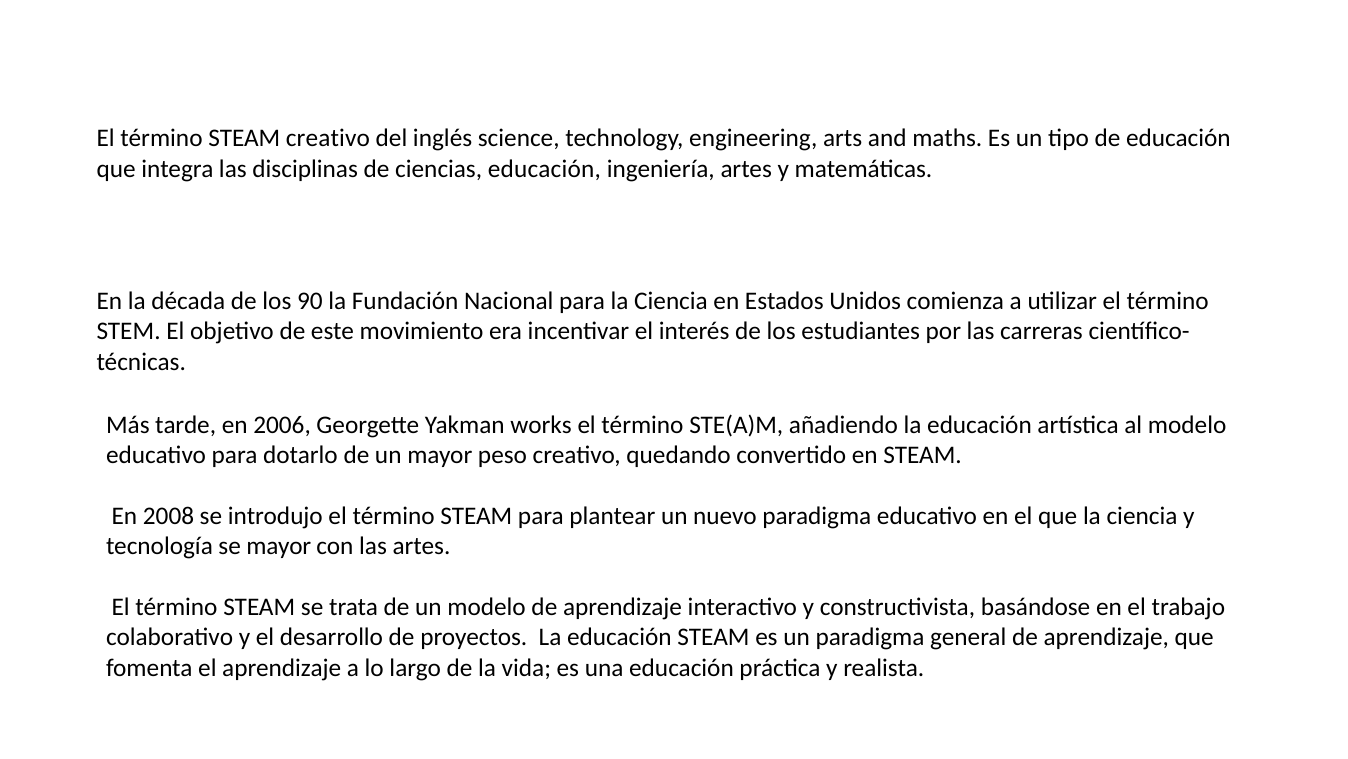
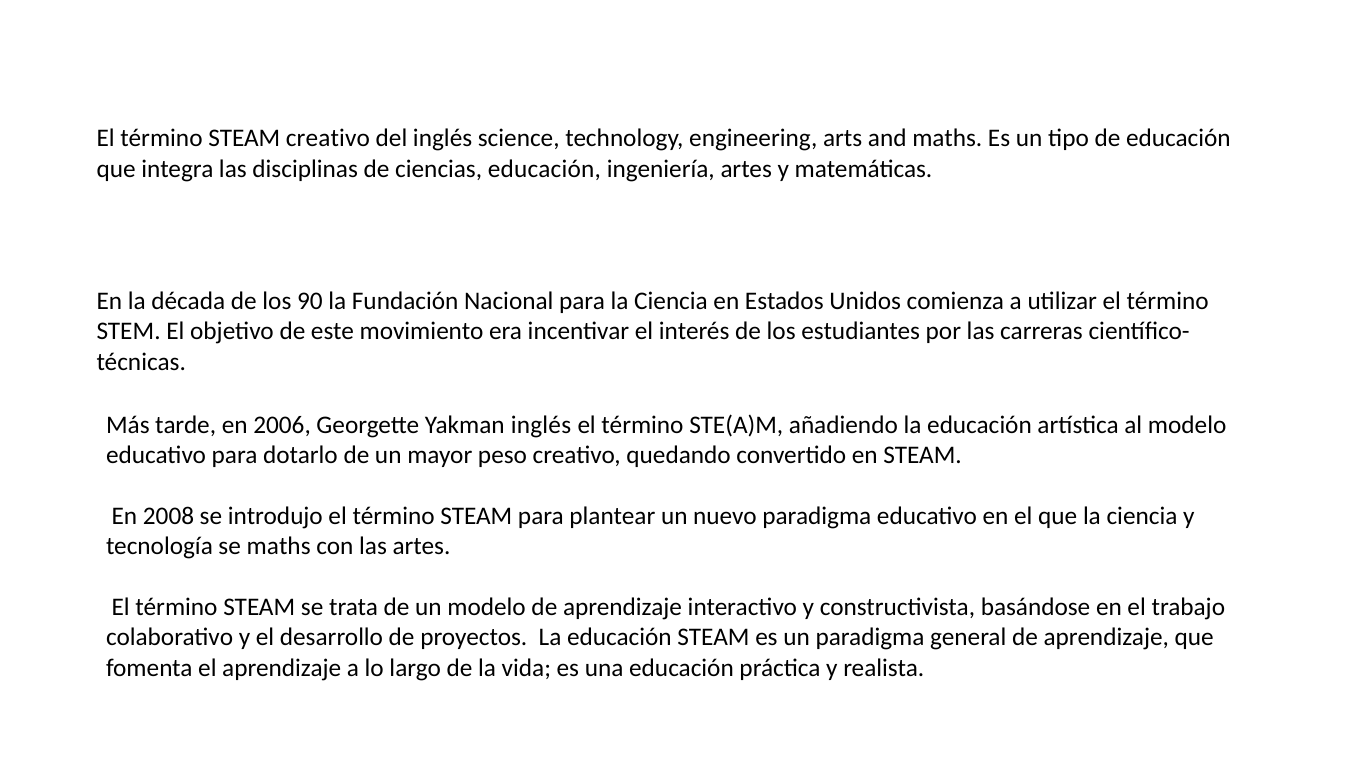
Yakman works: works -> inglés
se mayor: mayor -> maths
